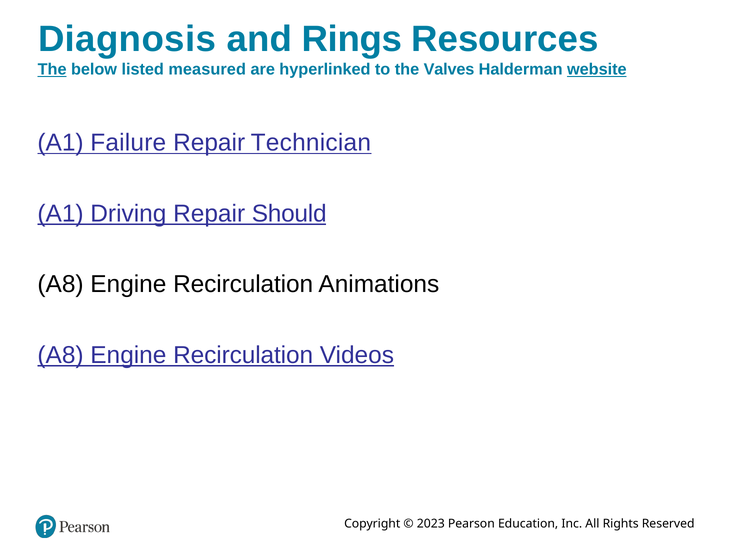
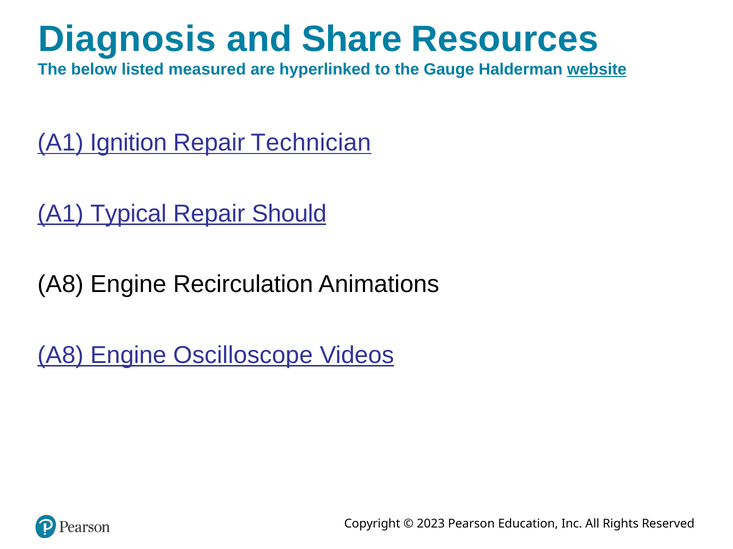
Rings: Rings -> Share
The at (52, 69) underline: present -> none
Valves: Valves -> Gauge
Failure: Failure -> Ignition
Driving: Driving -> Typical
Recirculation at (243, 356): Recirculation -> Oscilloscope
